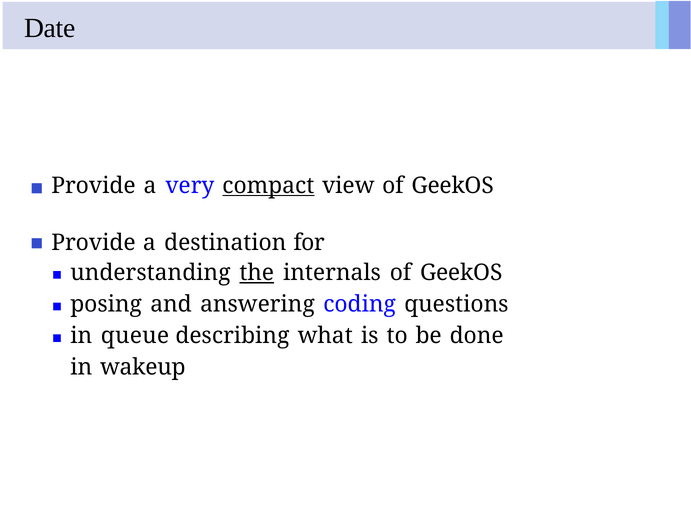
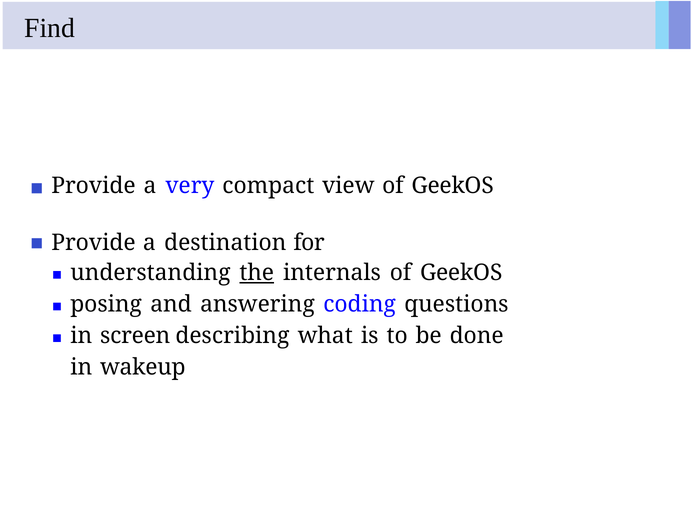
Date: Date -> Find
compact underline: present -> none
queue: queue -> screen
